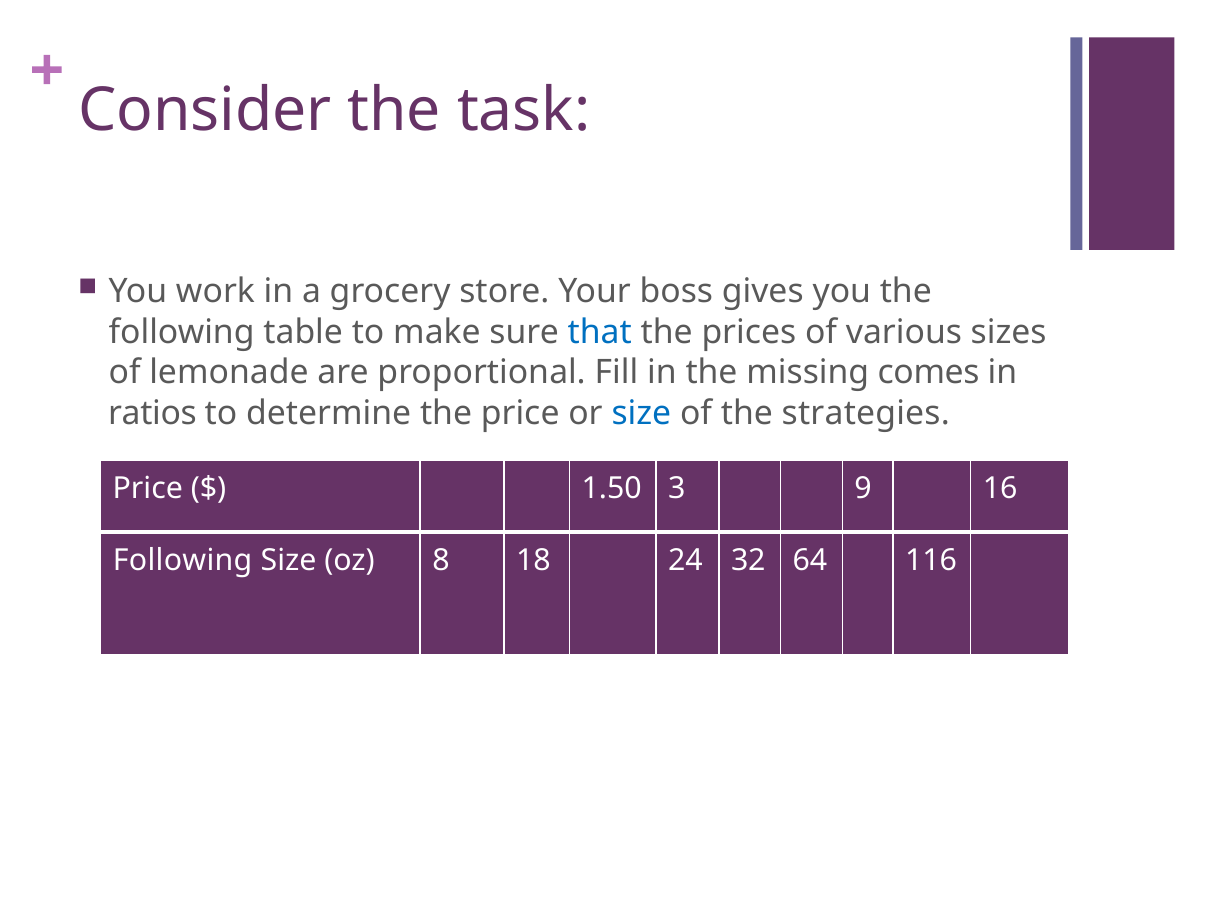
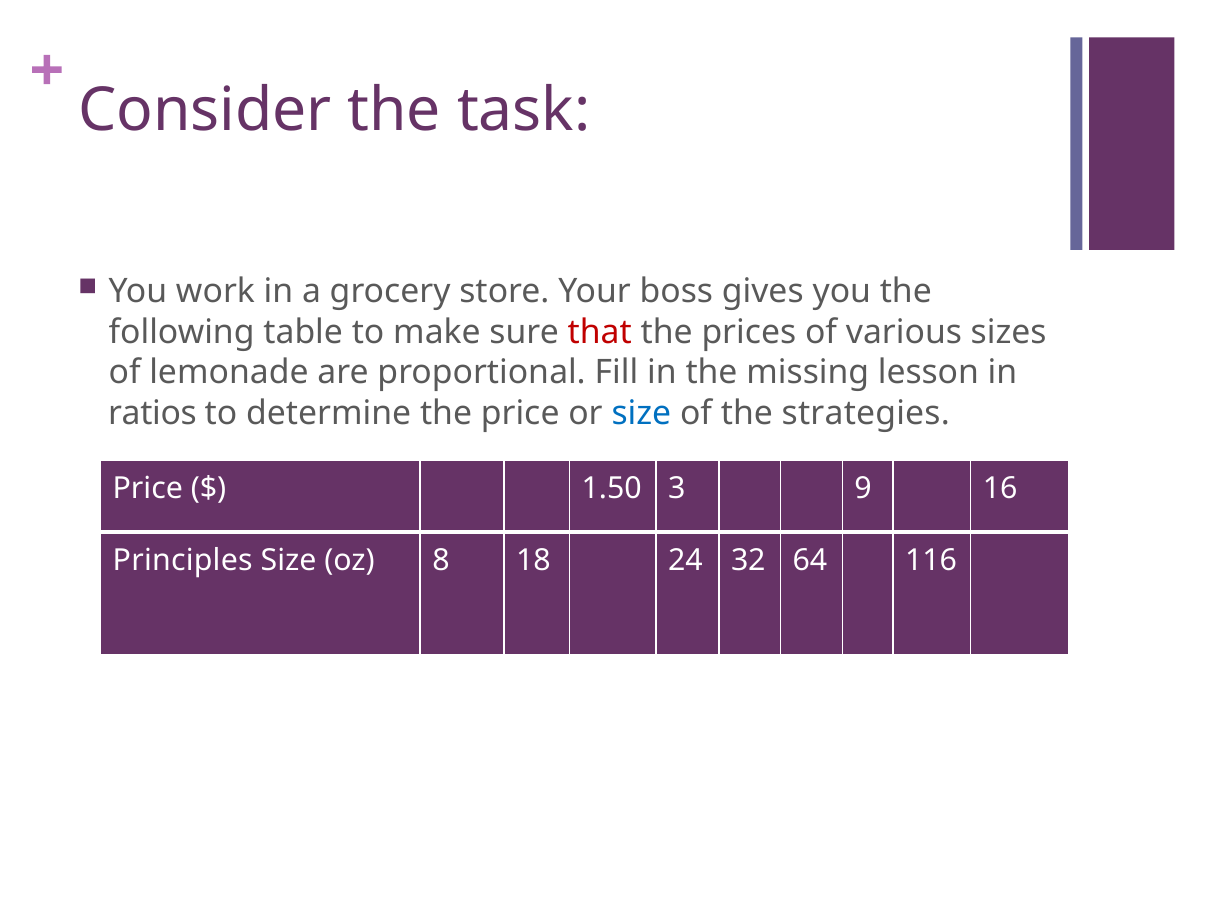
that colour: blue -> red
comes: comes -> lesson
Following at (183, 560): Following -> Principles
